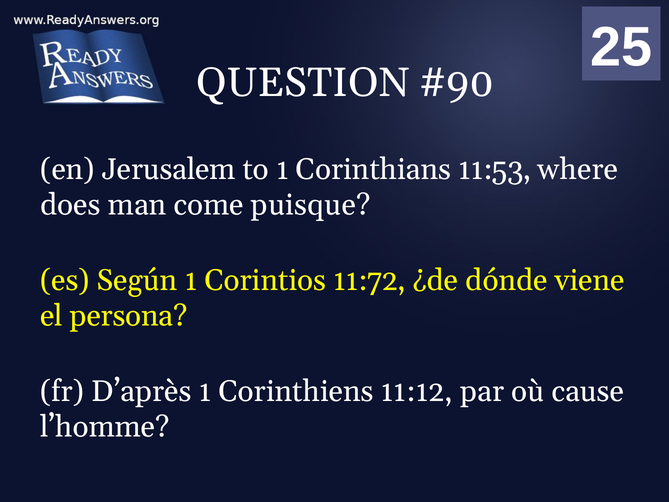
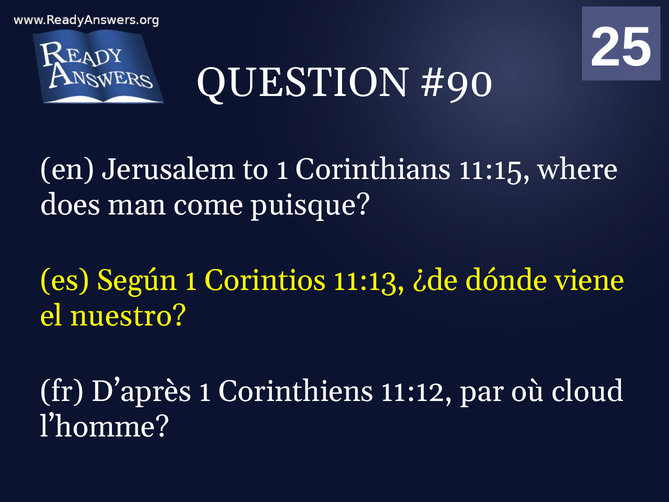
11:53: 11:53 -> 11:15
11:72: 11:72 -> 11:13
persona: persona -> nuestro
cause: cause -> cloud
